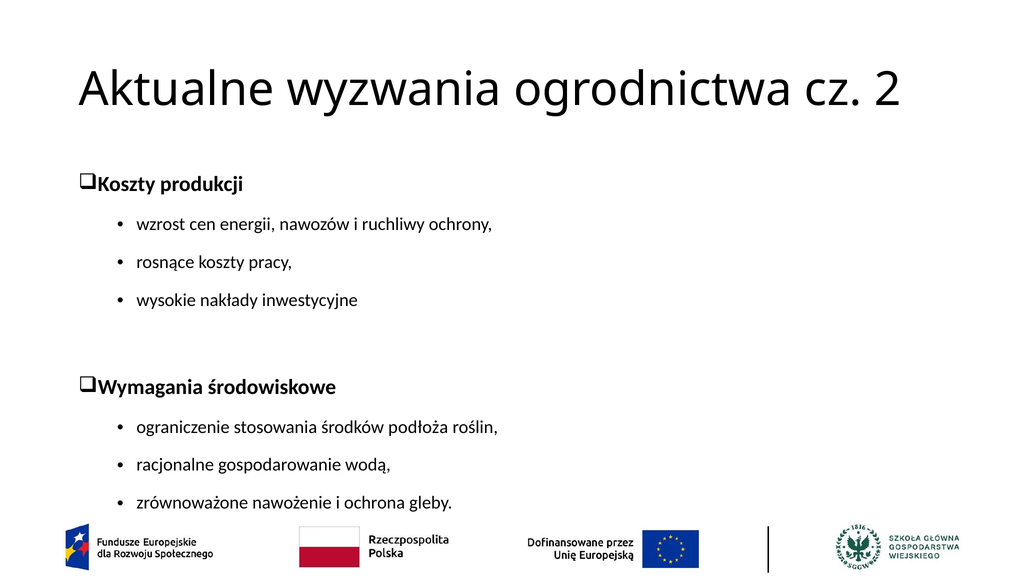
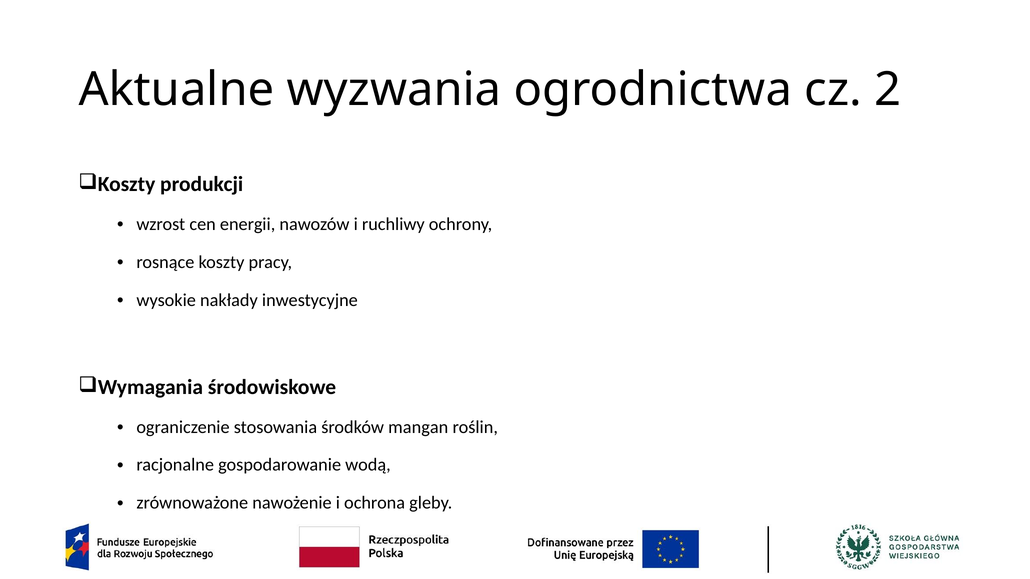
podłoża: podłoża -> mangan
